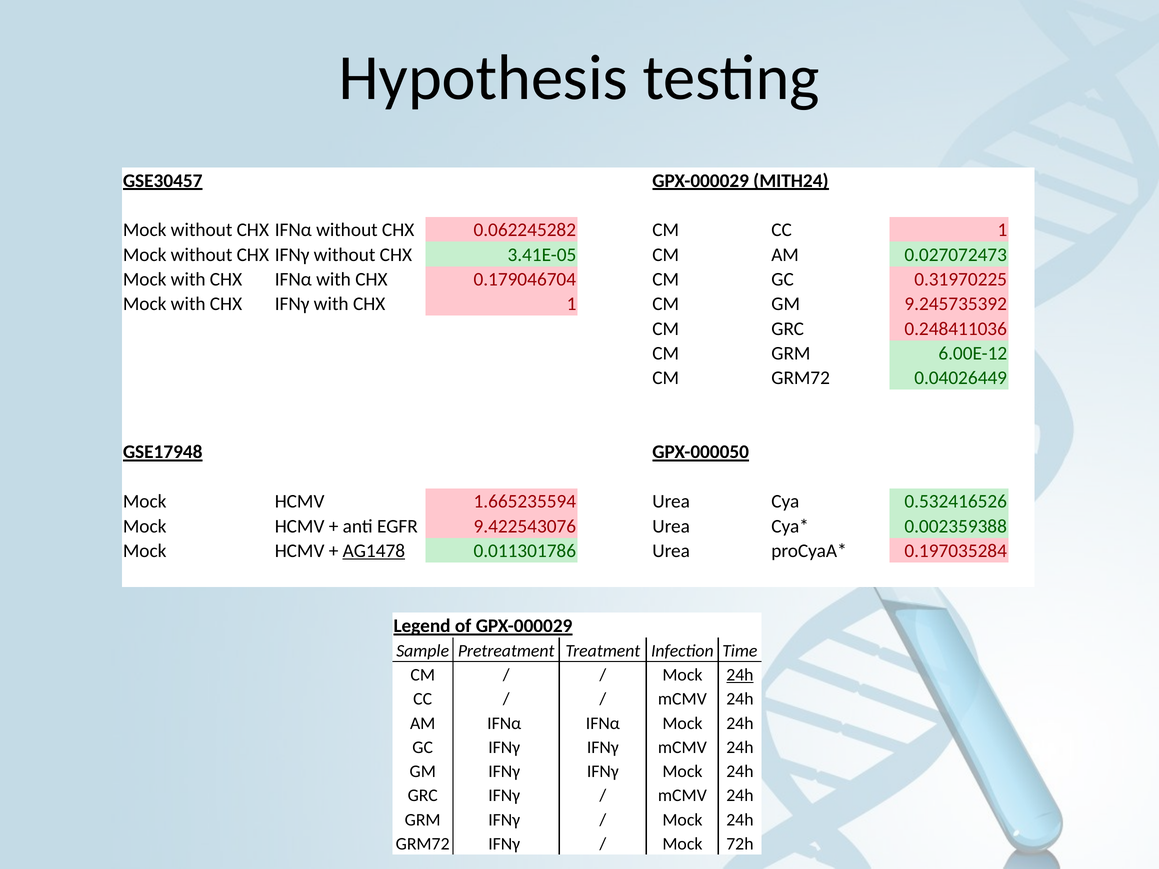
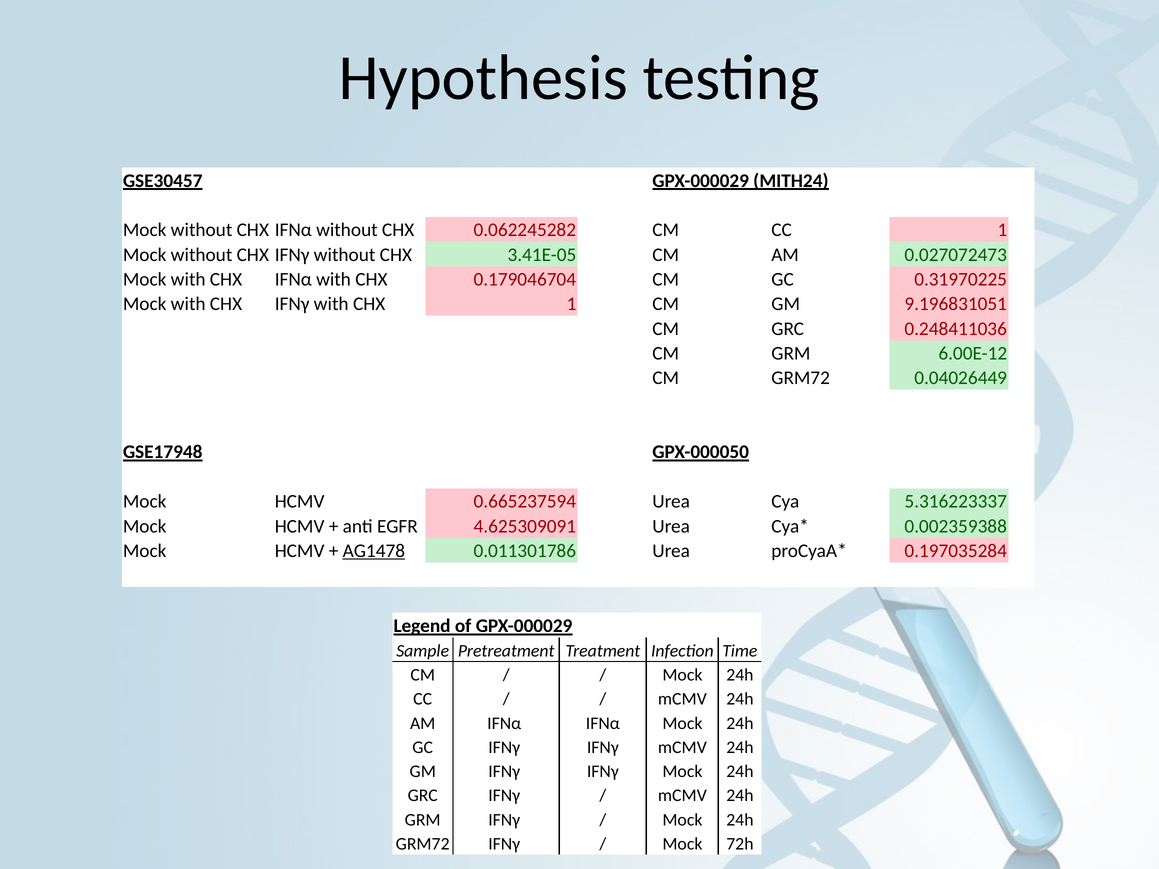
9.245735392: 9.245735392 -> 9.196831051
1.665235594: 1.665235594 -> 0.665237594
0.532416526: 0.532416526 -> 5.316223337
9.422543076: 9.422543076 -> 4.625309091
24h at (740, 675) underline: present -> none
